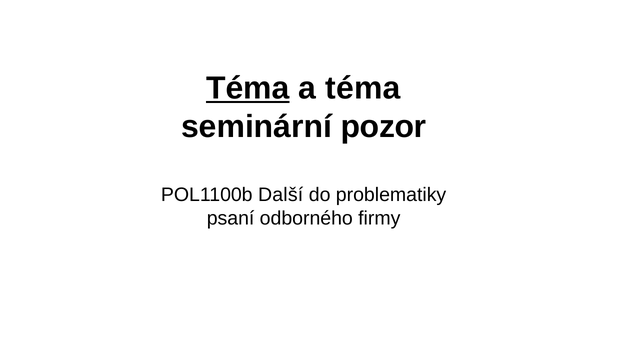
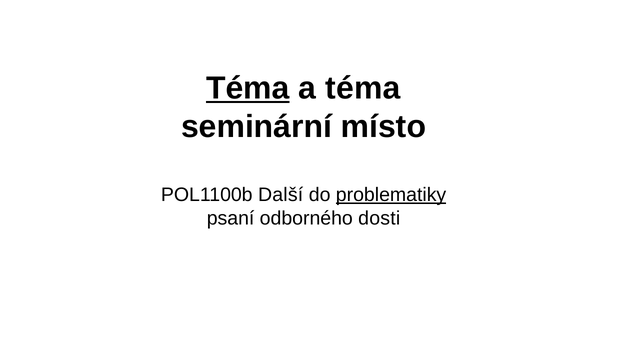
pozor: pozor -> místo
problematiky underline: none -> present
firmy: firmy -> dosti
